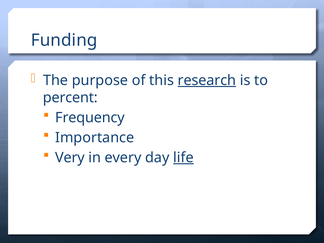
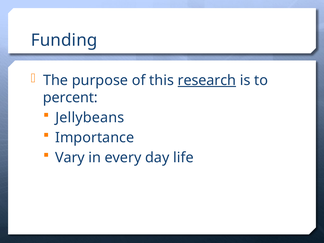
Frequency: Frequency -> Jellybeans
Very: Very -> Vary
life underline: present -> none
